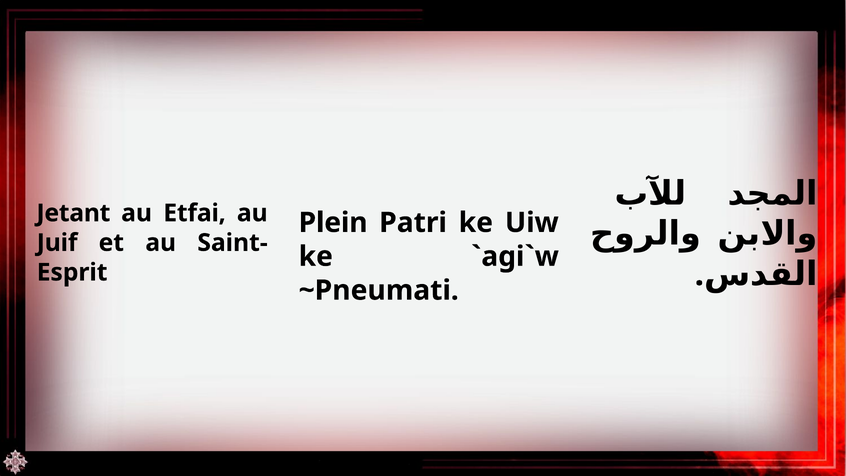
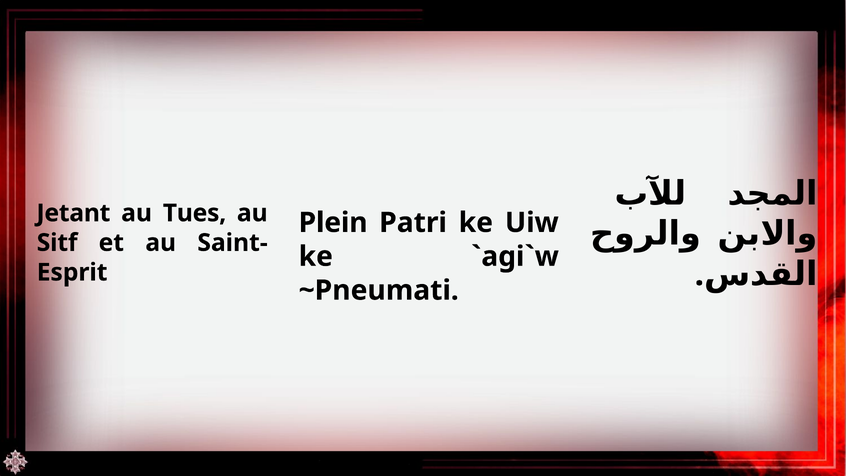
Etfai: Etfai -> Tues
Juif: Juif -> Sitf
